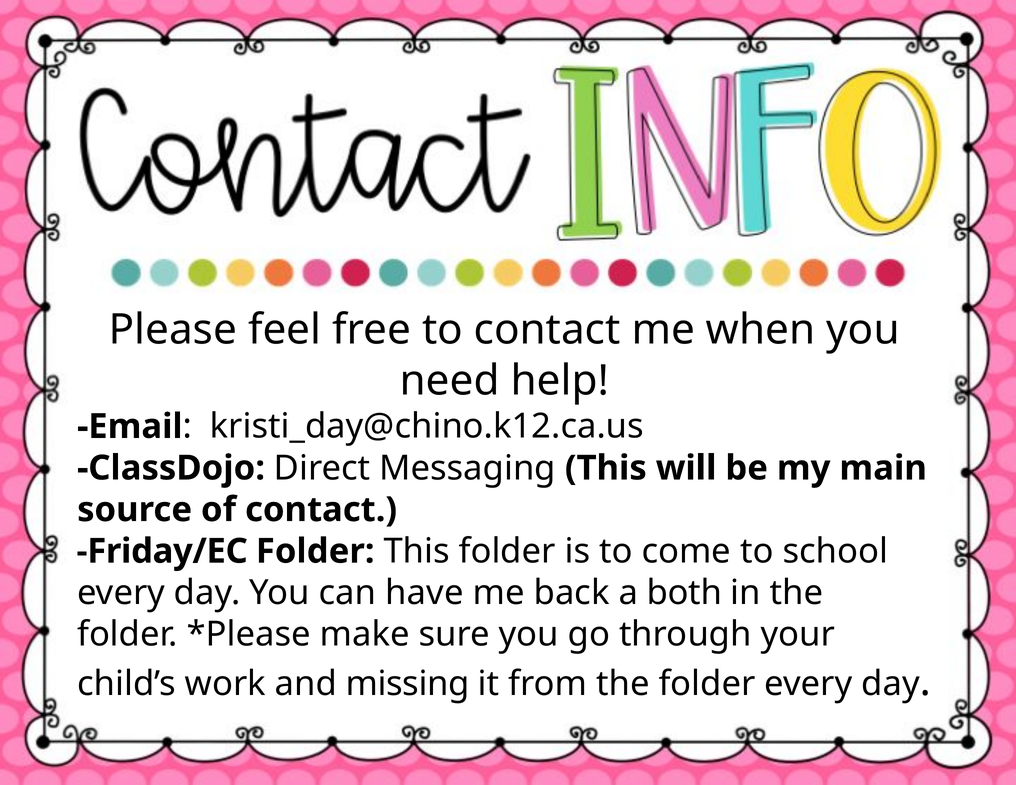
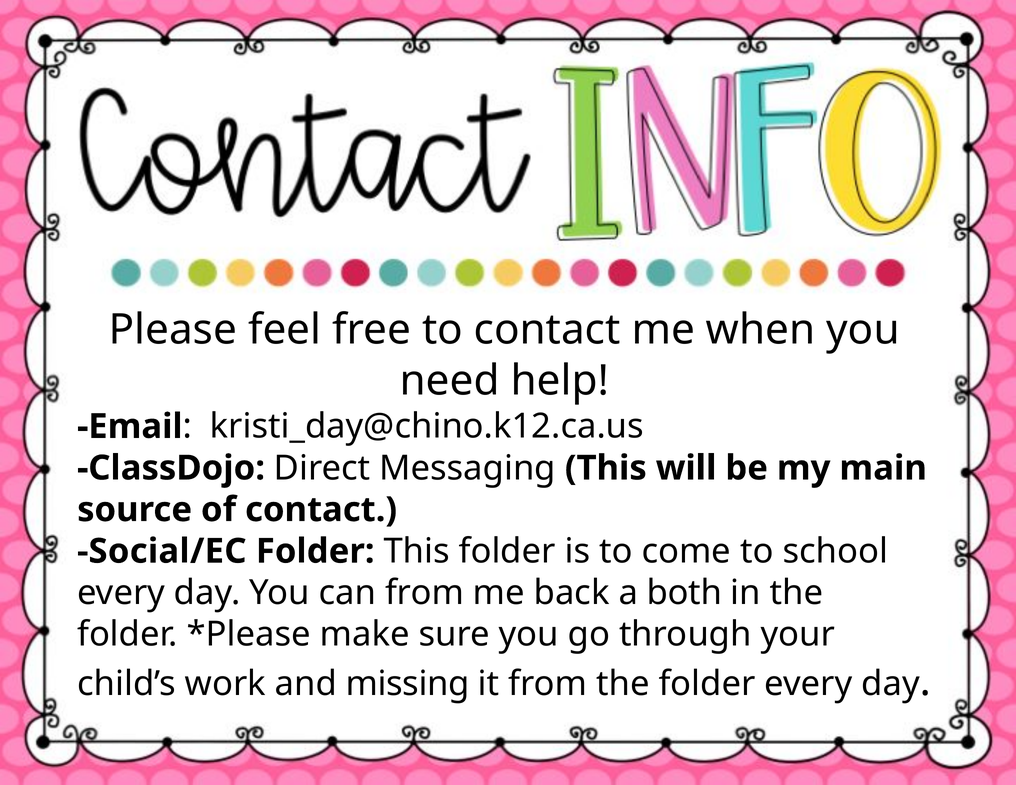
Friday/EC: Friday/EC -> Social/EC
can have: have -> from
